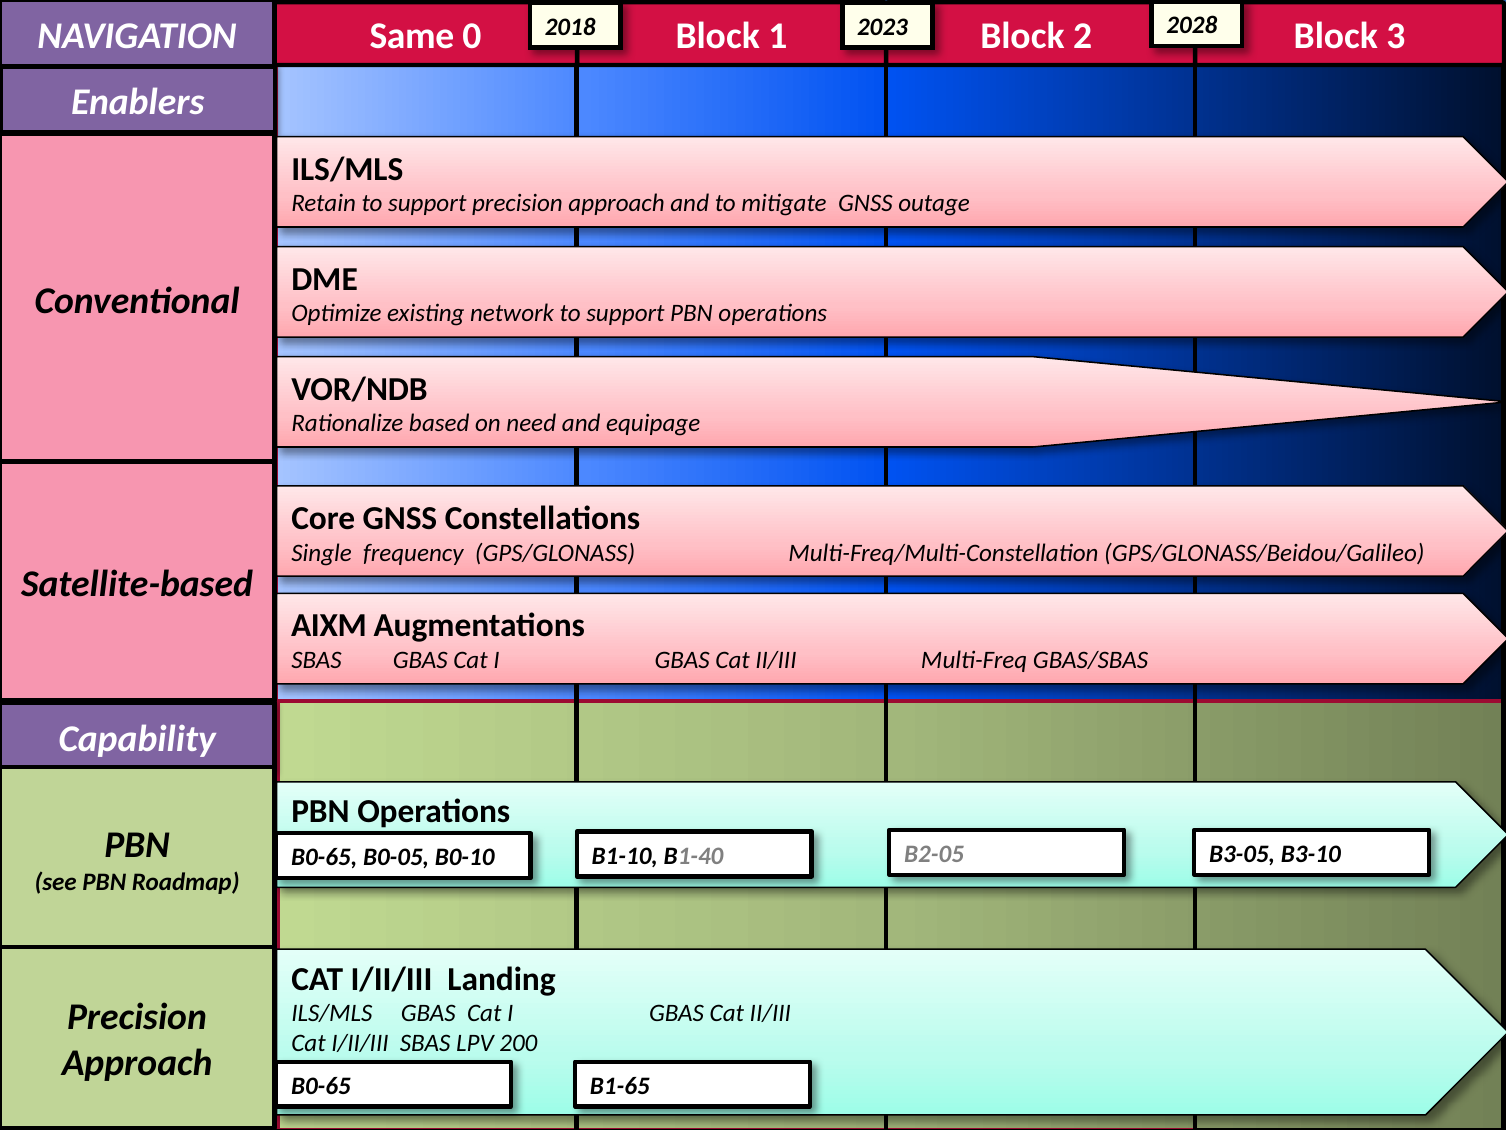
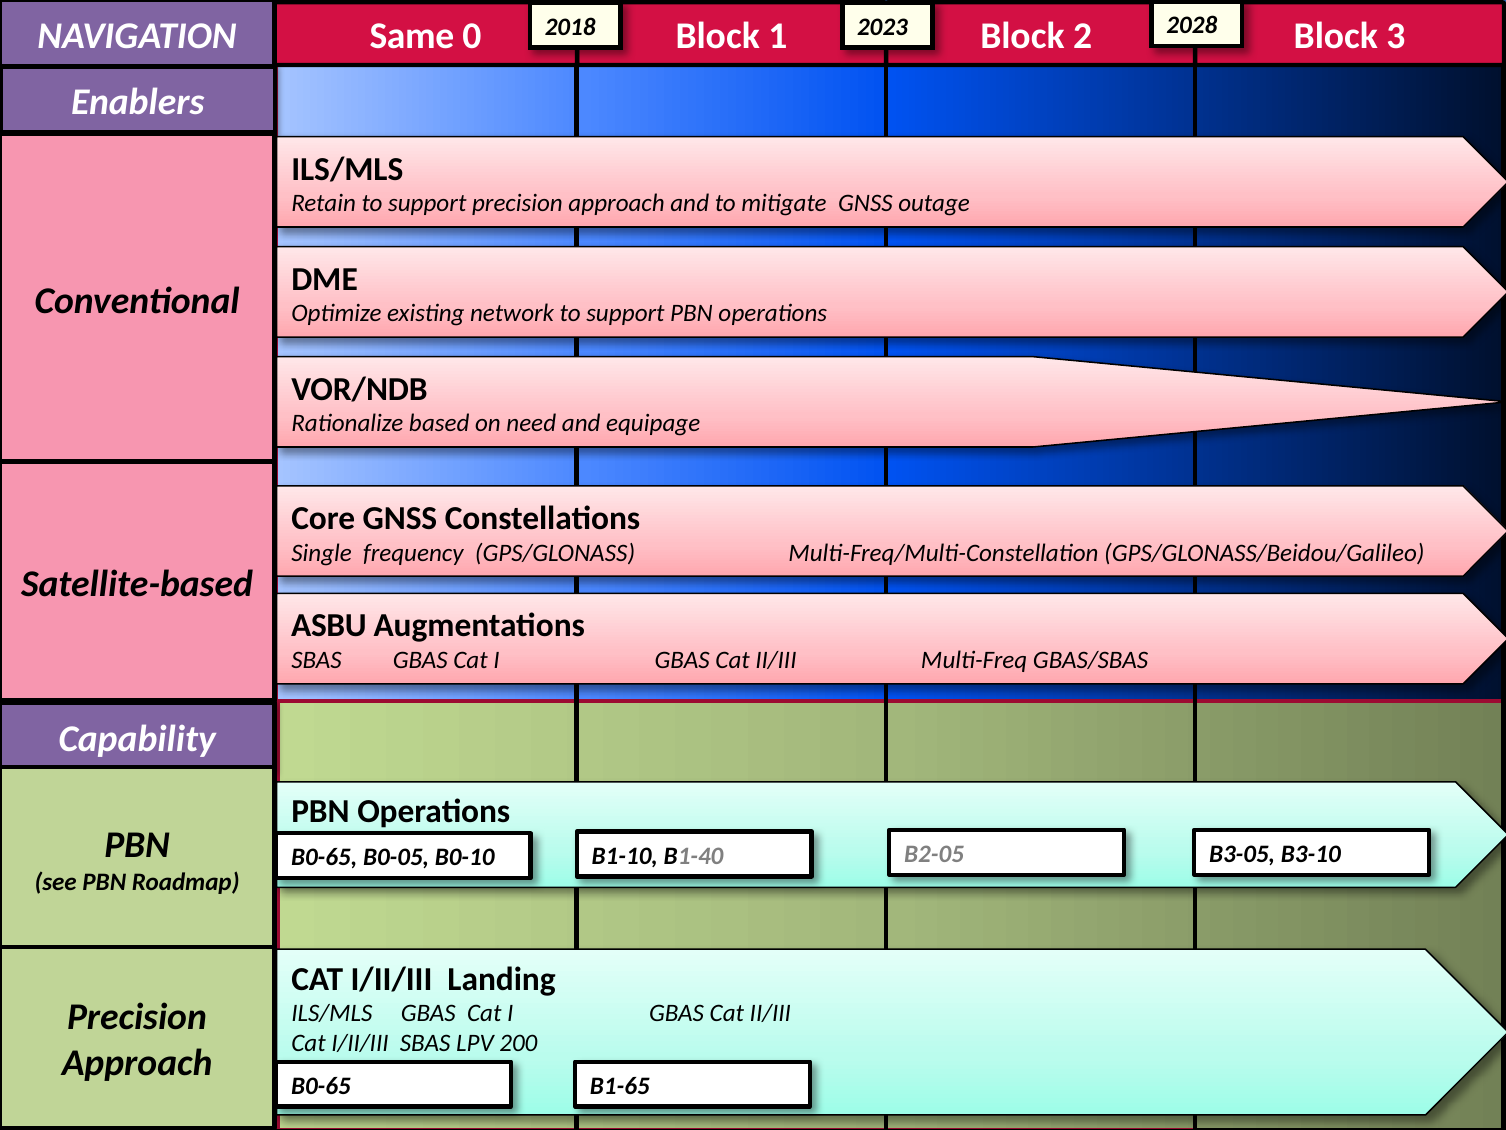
AIXM: AIXM -> ASBU
